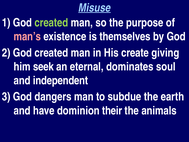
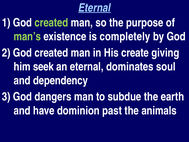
Misuse at (94, 8): Misuse -> Eternal
man’s colour: pink -> light green
themselves: themselves -> completely
independent: independent -> dependency
their: their -> past
